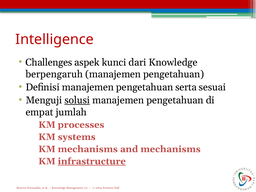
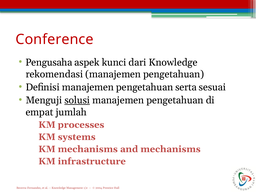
Intelligence: Intelligence -> Conference
Challenges: Challenges -> Pengusaha
berpengaruh: berpengaruh -> rekomendasi
infrastructure underline: present -> none
